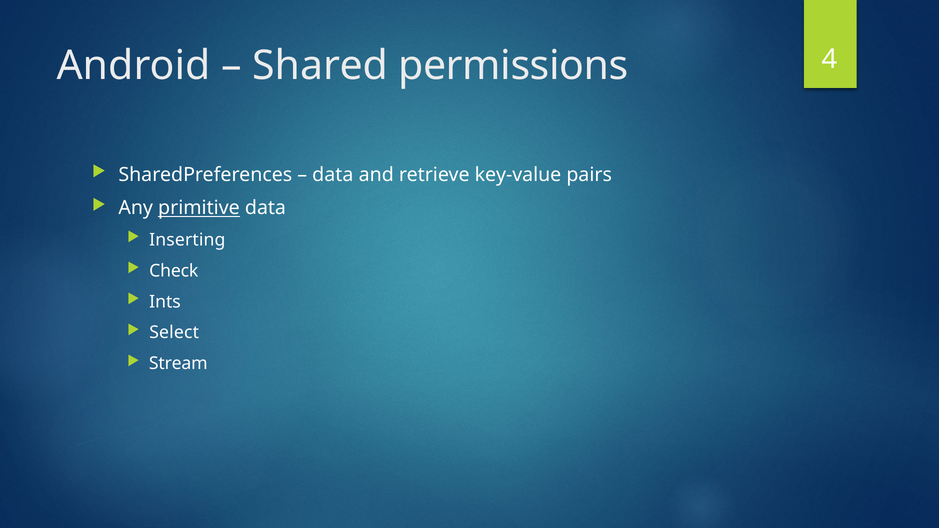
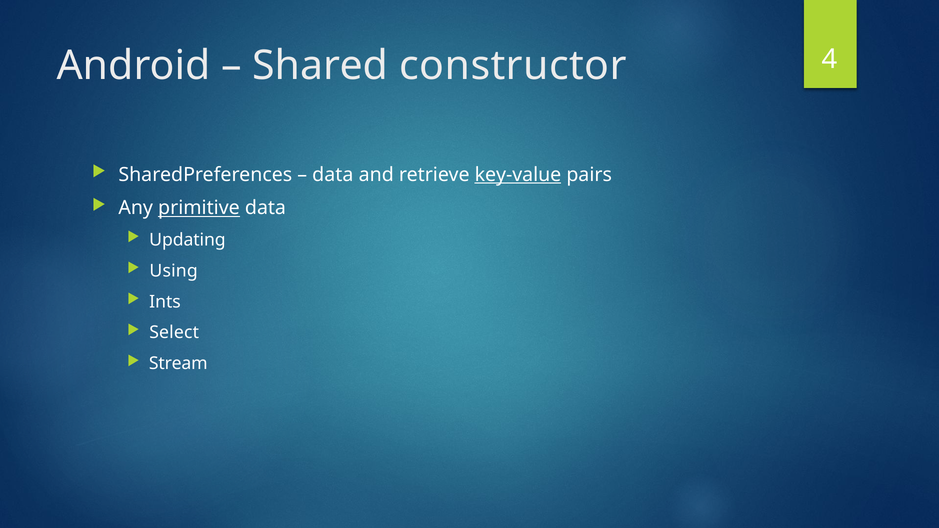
permissions: permissions -> constructor
key-value underline: none -> present
Inserting: Inserting -> Updating
Check: Check -> Using
